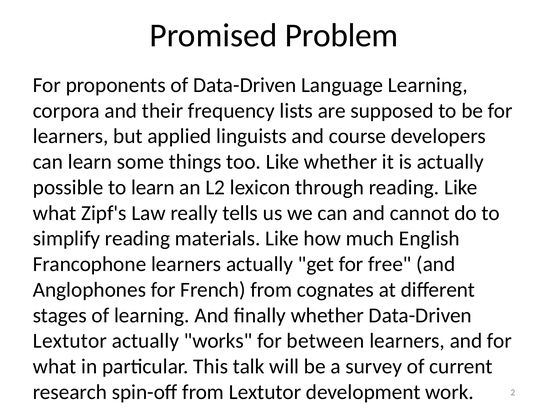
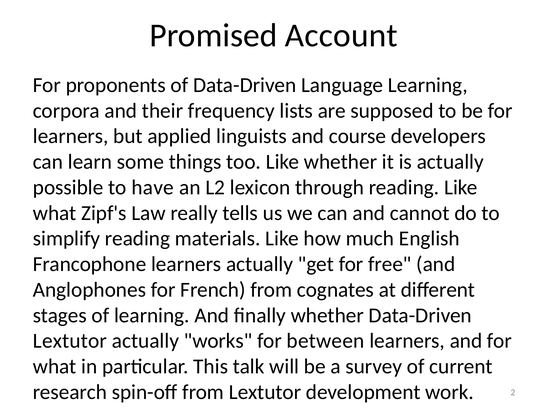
Problem: Problem -> Account
to learn: learn -> have
